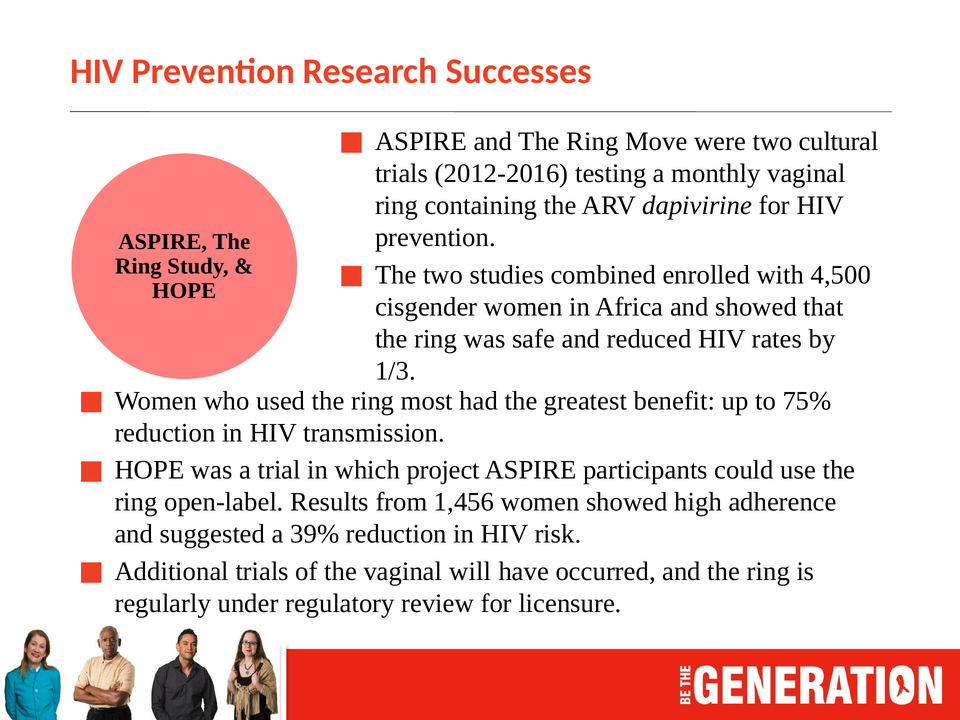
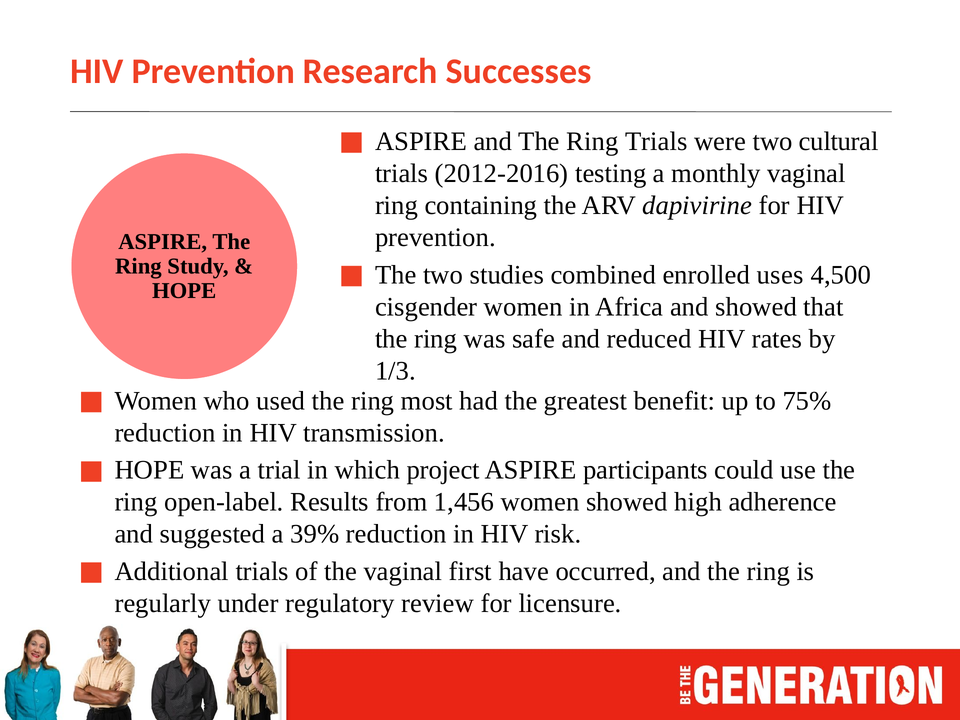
Ring Move: Move -> Trials
with: with -> uses
will: will -> first
